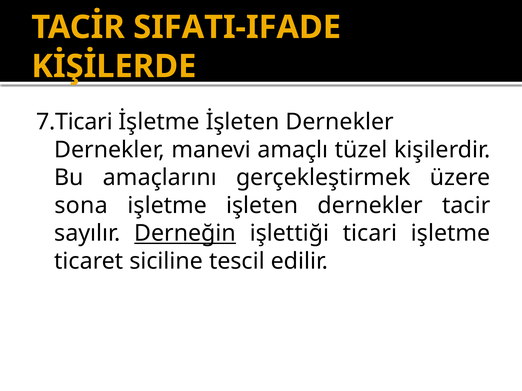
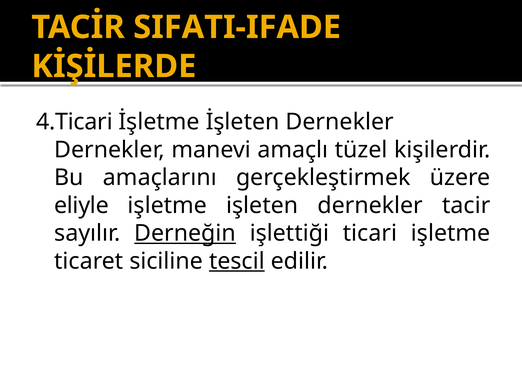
7.Ticari: 7.Ticari -> 4.Ticari
sona: sona -> eliyle
tescil underline: none -> present
